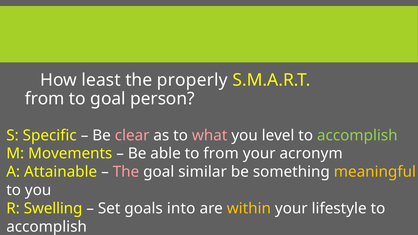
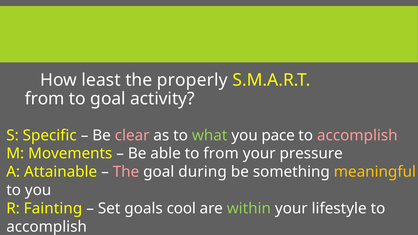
person: person -> activity
what colour: pink -> light green
level: level -> pace
accomplish at (357, 135) colour: light green -> pink
acronym: acronym -> pressure
similar: similar -> during
Swelling: Swelling -> Fainting
into: into -> cool
within colour: yellow -> light green
